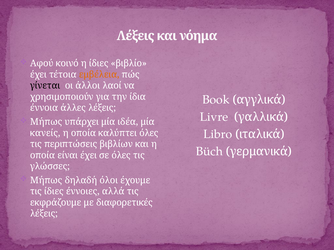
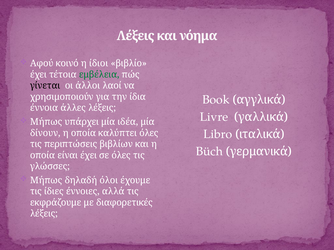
η ίδιες: ίδιες -> ίδιοι
εμβέλεια colour: orange -> green
κανείς: κανείς -> δίνουν
